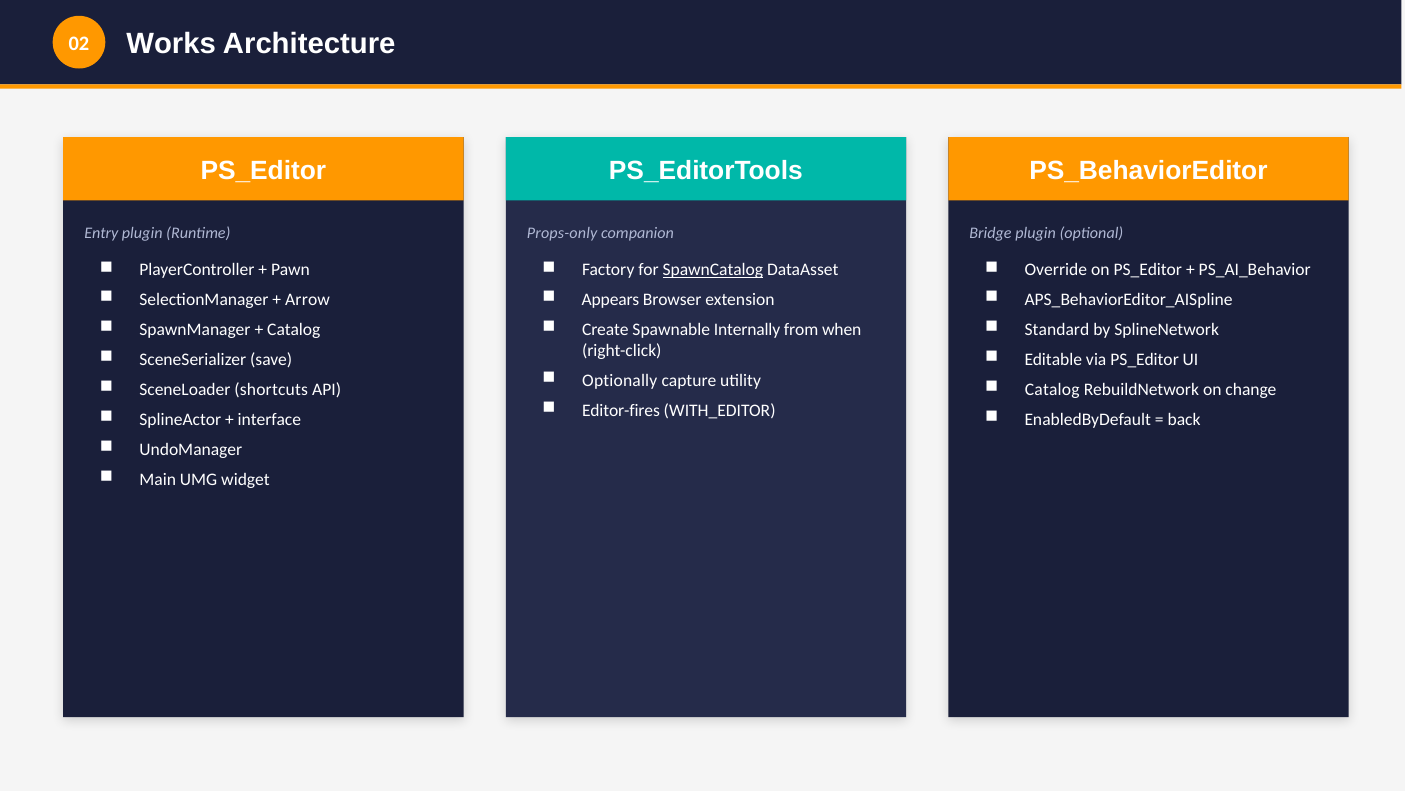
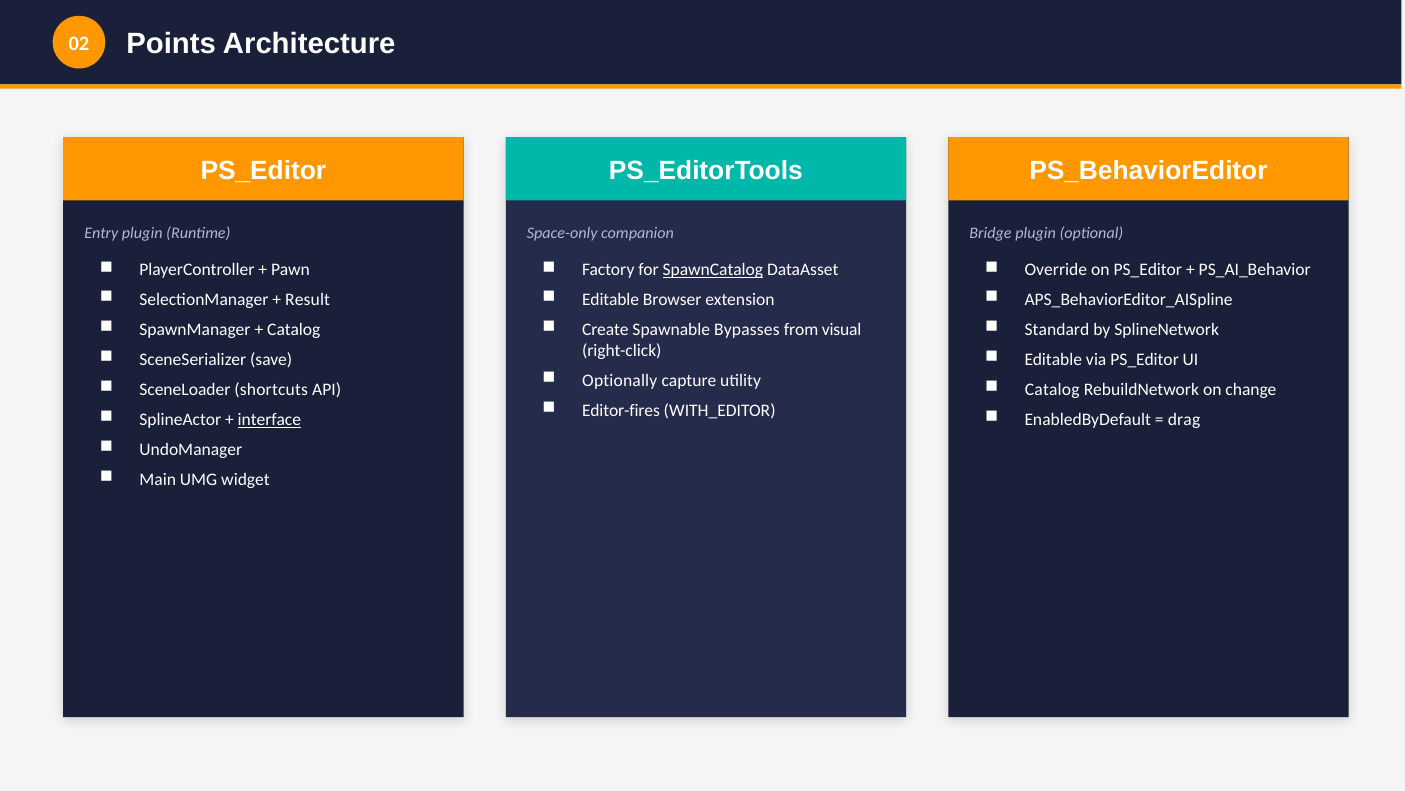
Works: Works -> Points
Props-only: Props-only -> Space-only
Arrow: Arrow -> Result
Appears at (611, 300): Appears -> Editable
Internally: Internally -> Bypasses
when: when -> visual
interface underline: none -> present
back: back -> drag
